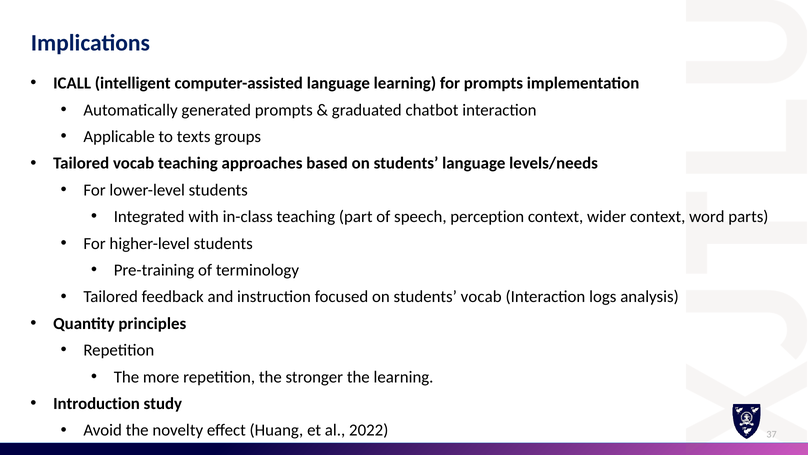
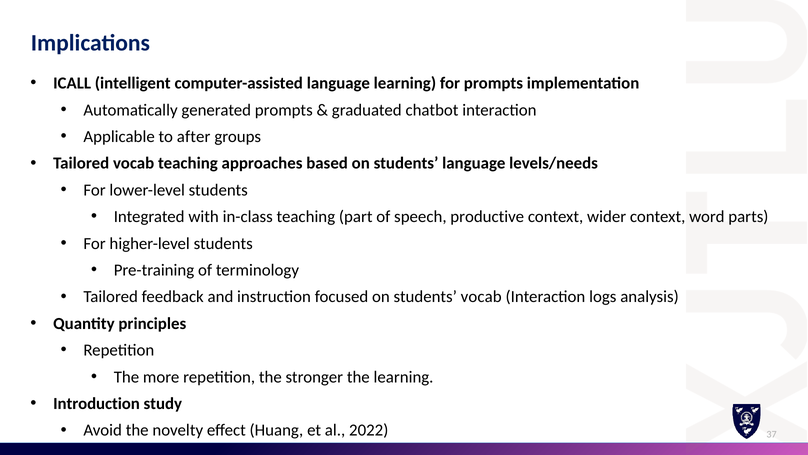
texts: texts -> after
perception: perception -> productive
